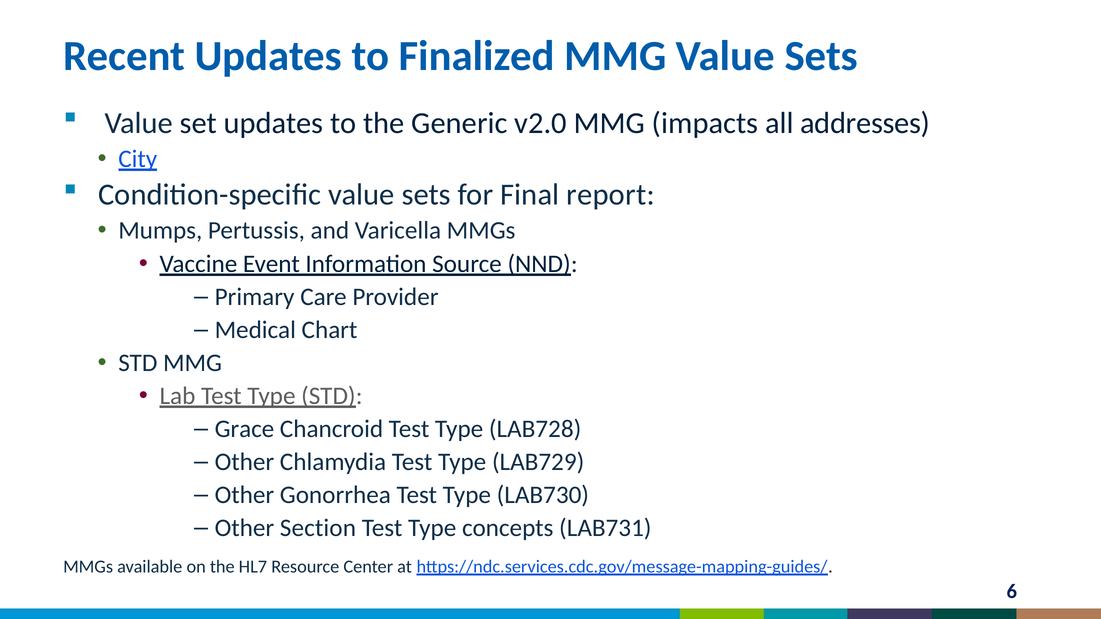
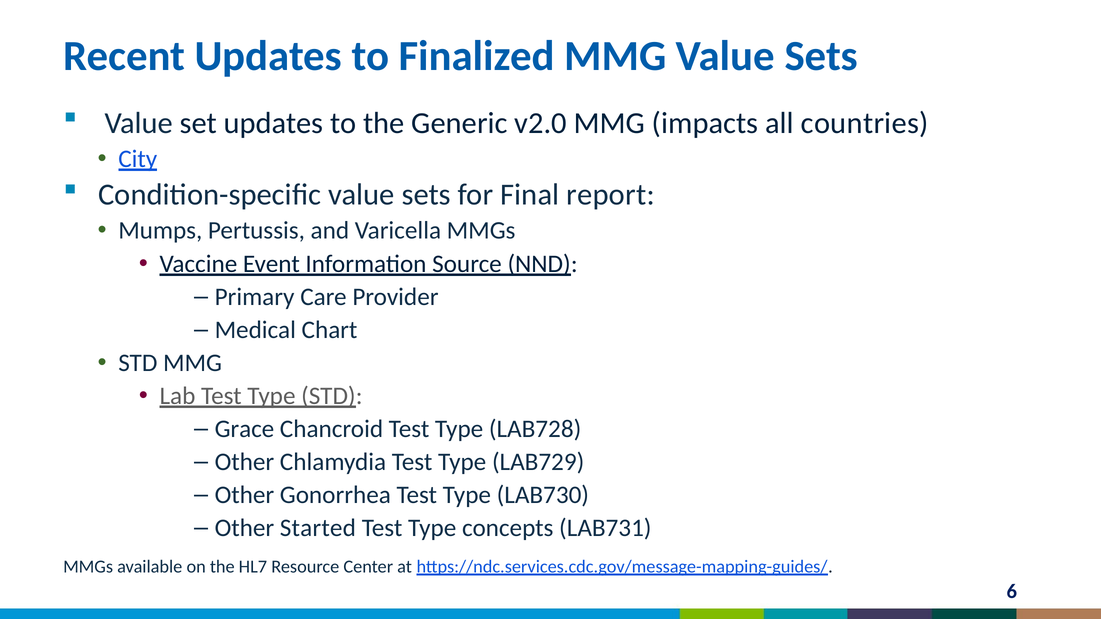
addresses: addresses -> countries
Section: Section -> Started
